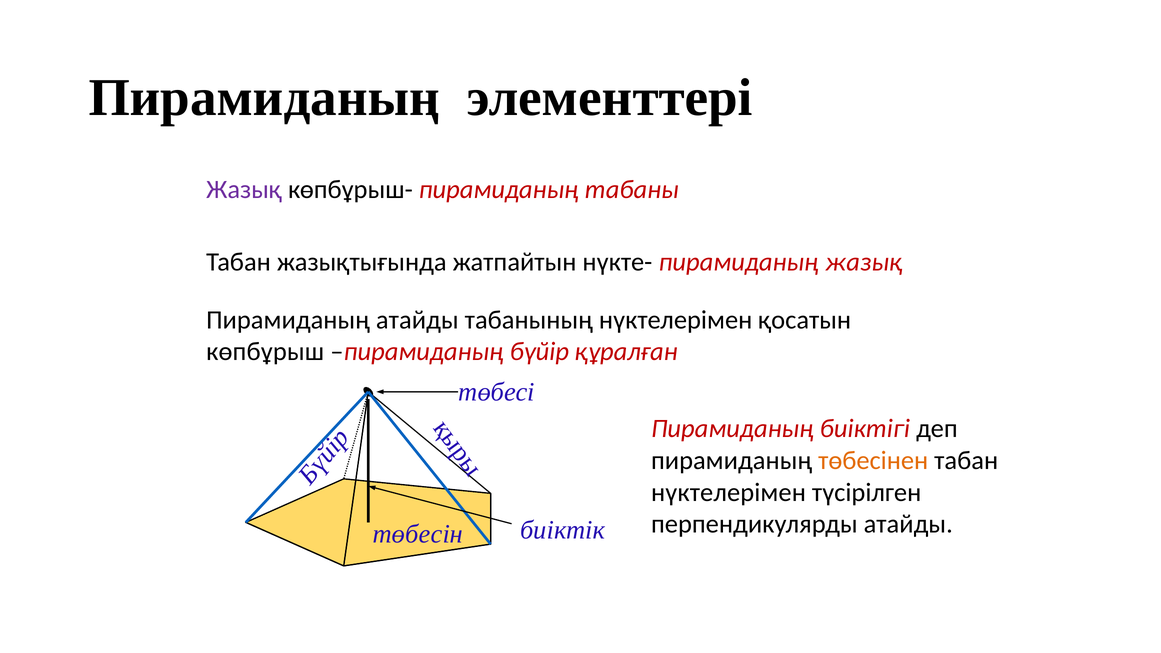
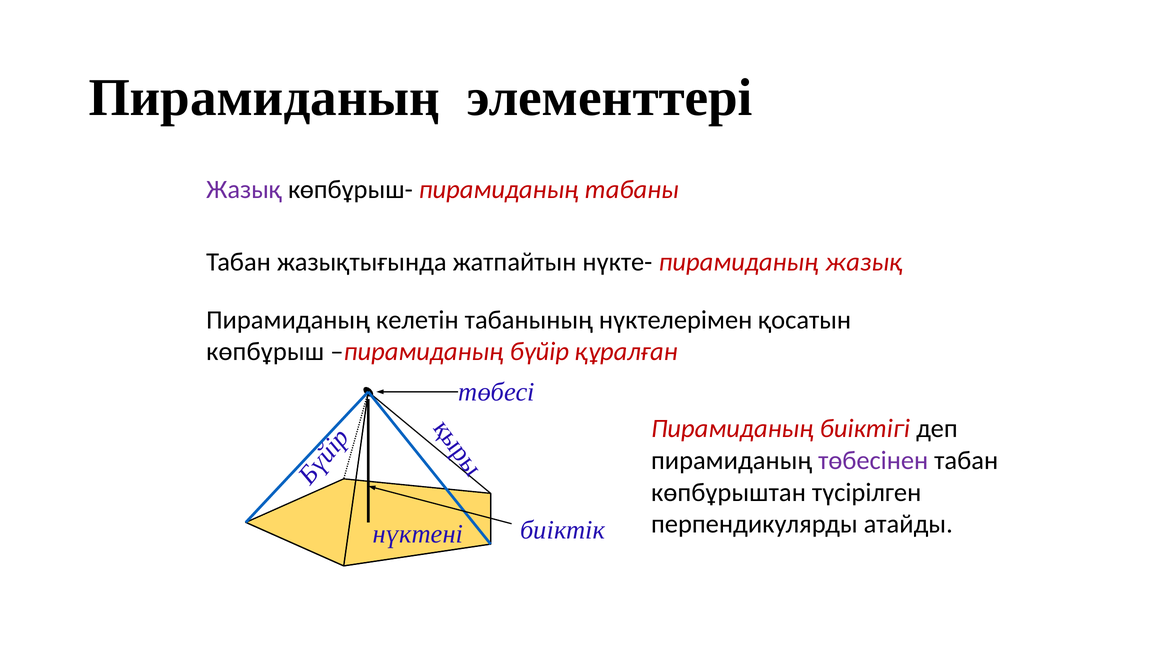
Пирамиданың атайды: атайды -> келетін
төбесінен colour: orange -> purple
нүктелерімен at (728, 492): нүктелерімен -> көпбұрыштан
төбесін: төбесін -> нүктені
